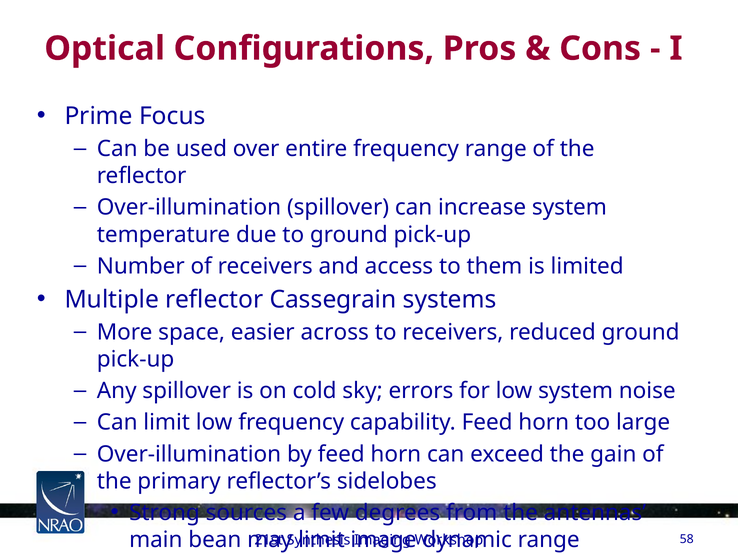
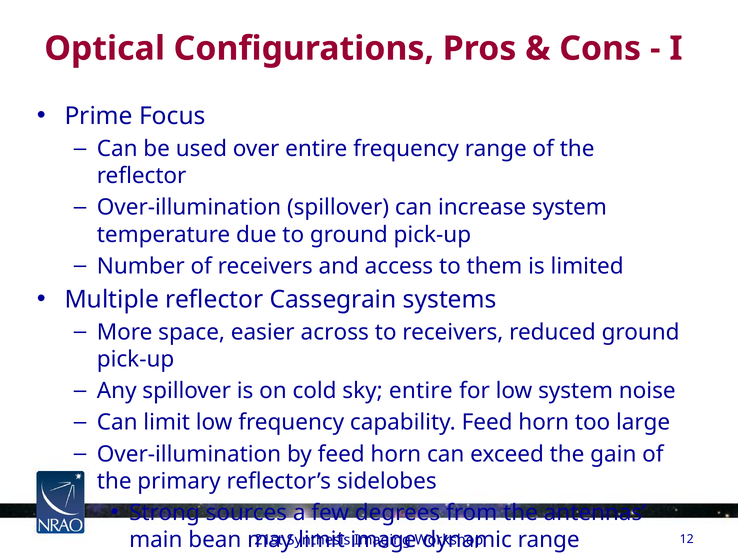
sky errors: errors -> entire
58: 58 -> 12
